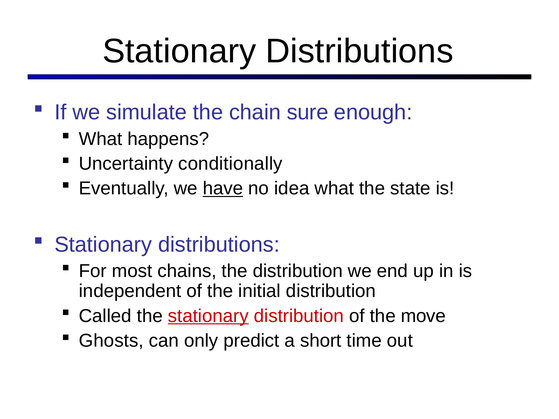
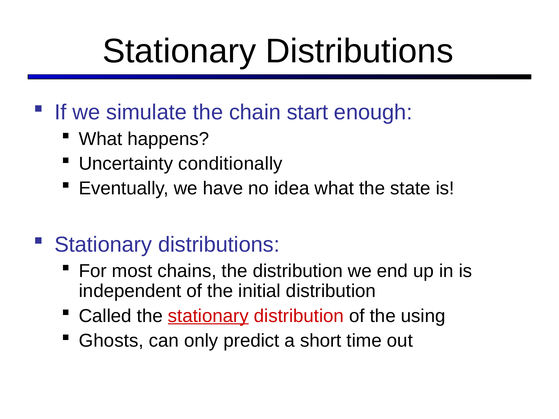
sure: sure -> start
have underline: present -> none
move: move -> using
